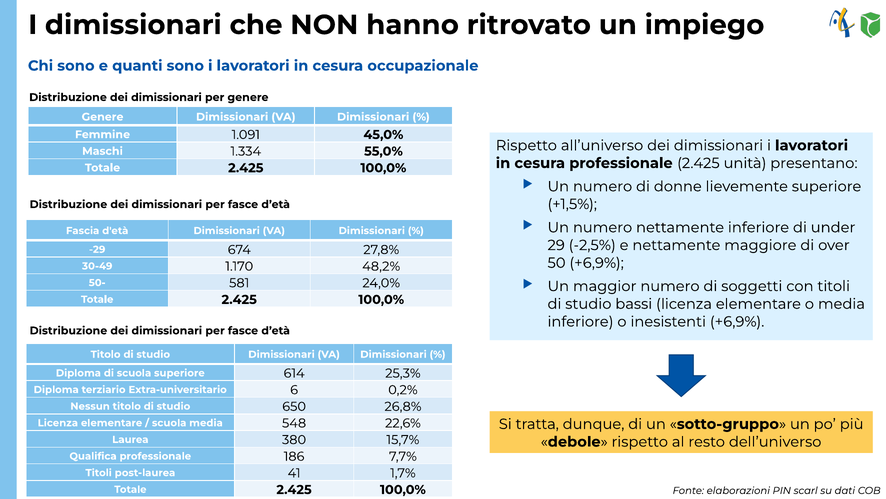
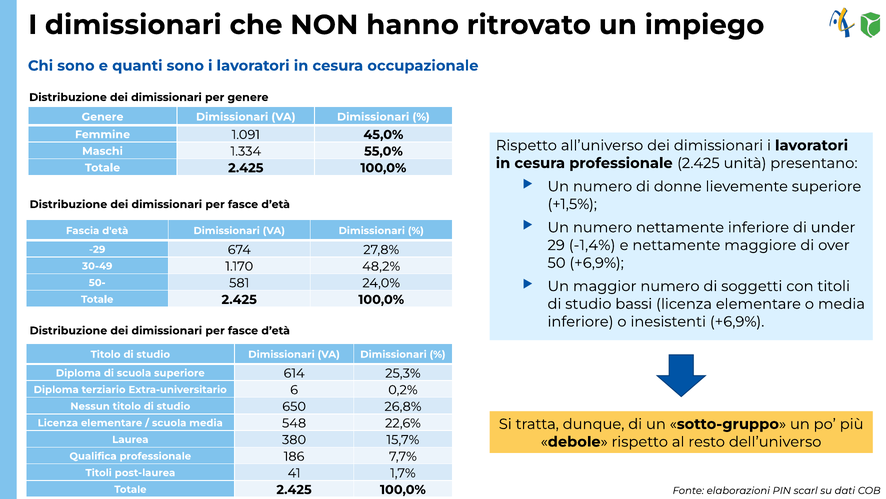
-2,5%: -2,5% -> -1,4%
